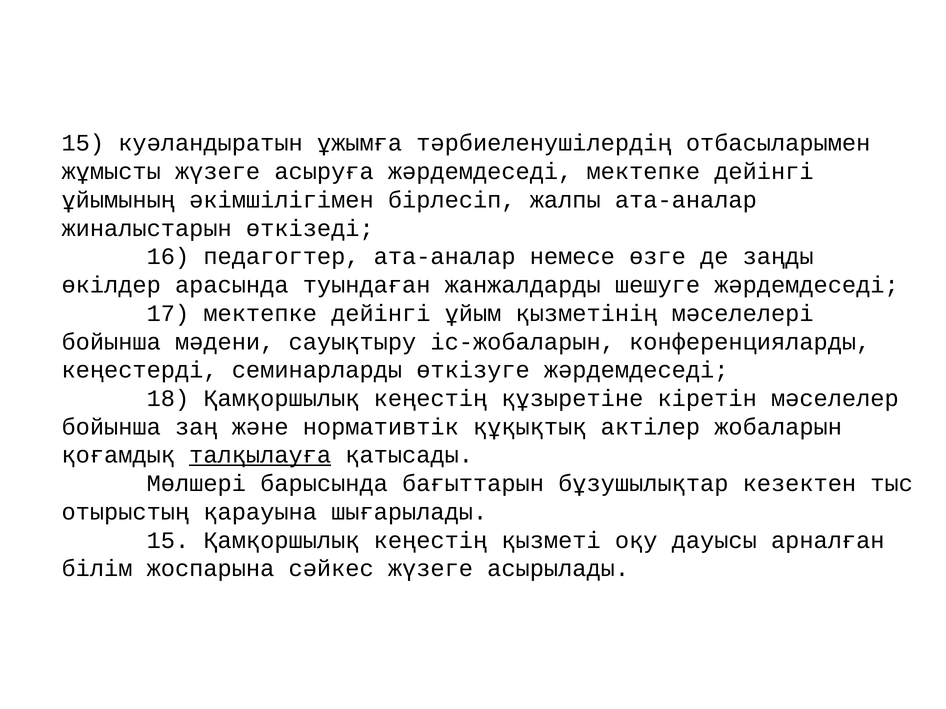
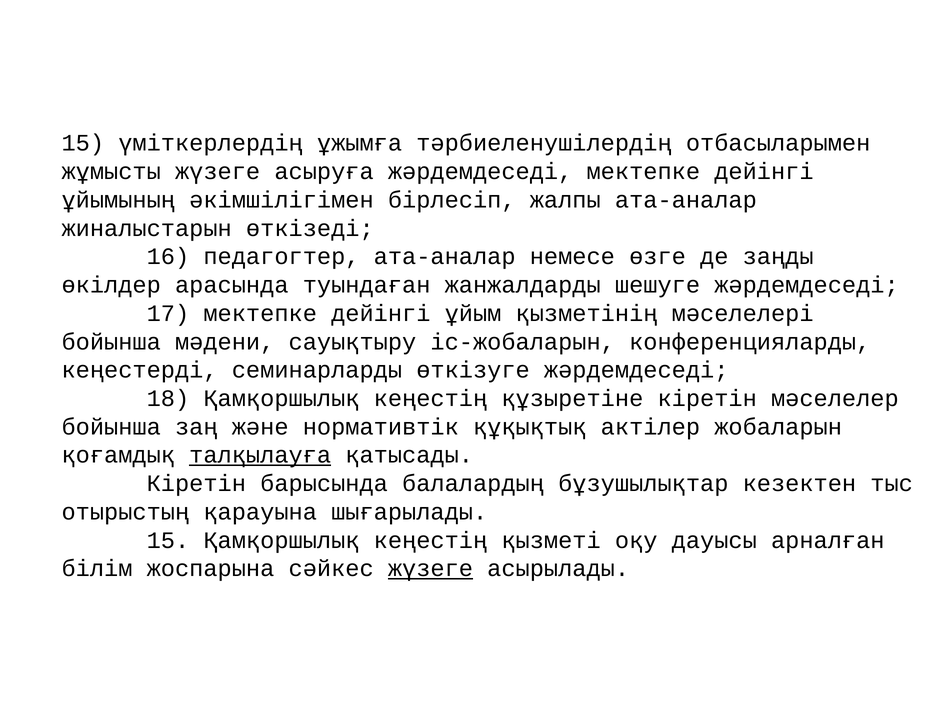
куәландыратын: куәландыратын -> үміткерлердің
Мөлшері at (196, 484): Мөлшері -> Кіретін
бағыттарын: бағыттарын -> балалардың
жүзеге at (430, 569) underline: none -> present
